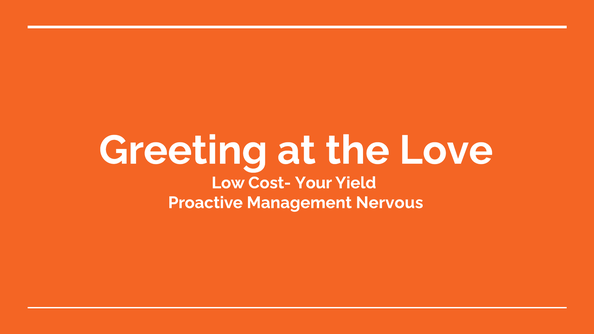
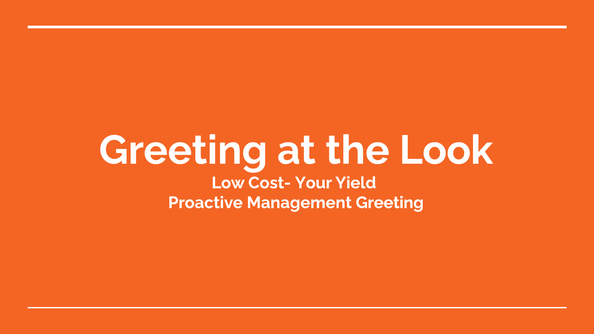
Love: Love -> Look
Management Nervous: Nervous -> Greeting
